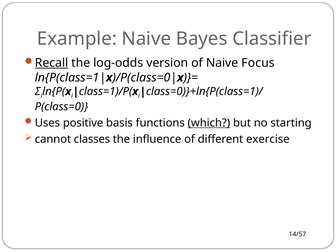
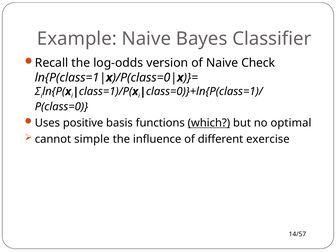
Recall underline: present -> none
Focus: Focus -> Check
starting: starting -> optimal
classes: classes -> simple
